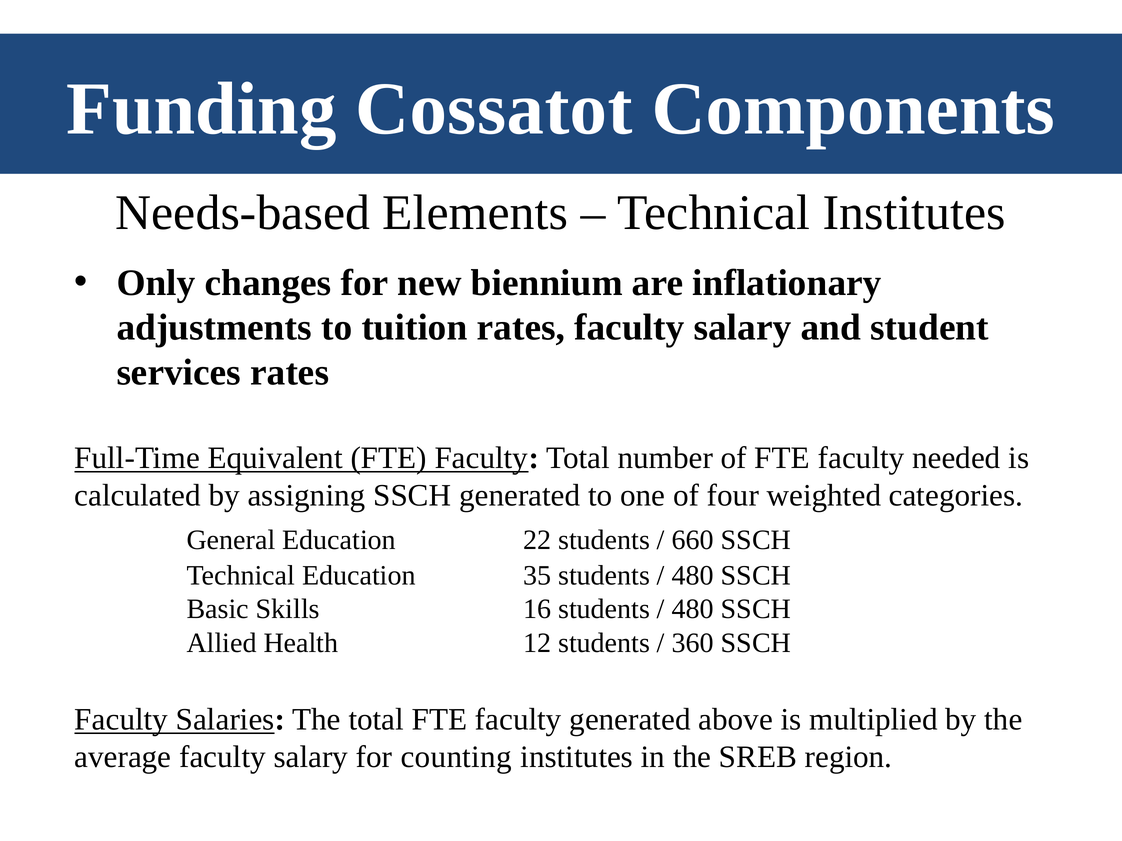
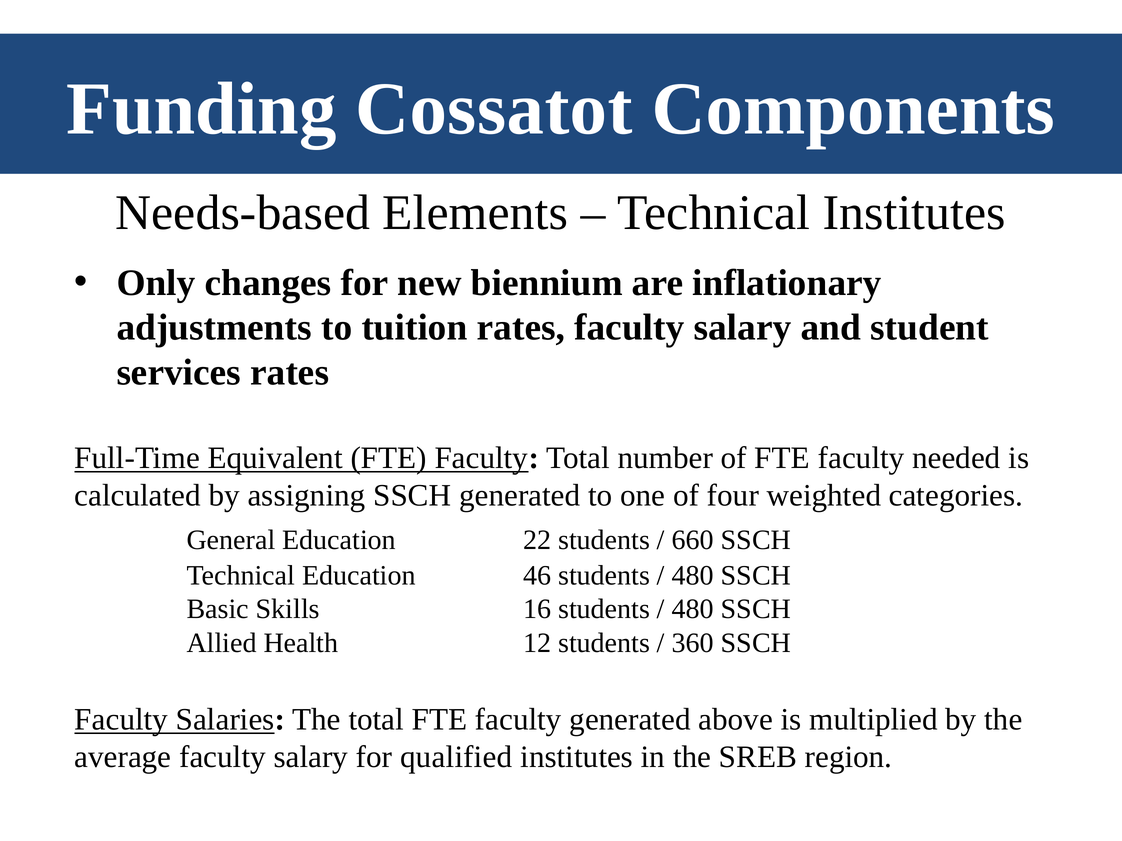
35: 35 -> 46
counting: counting -> qualified
